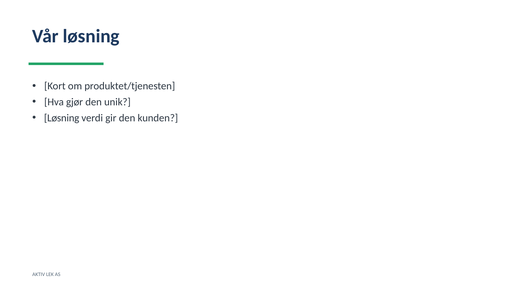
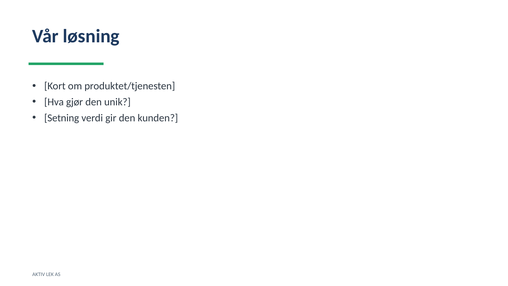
Løsning at (62, 118): Løsning -> Setning
